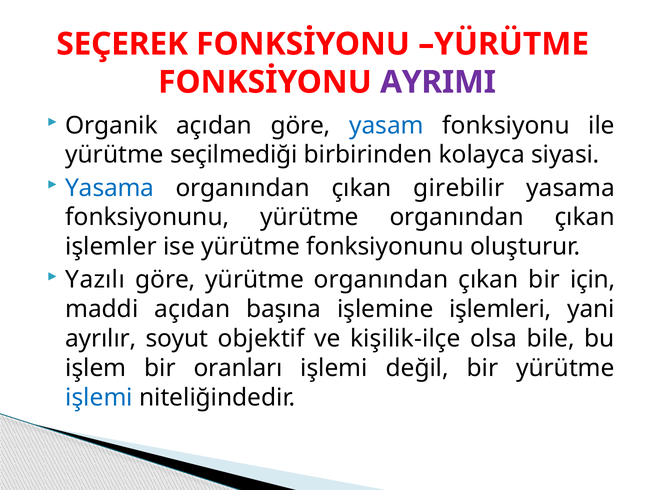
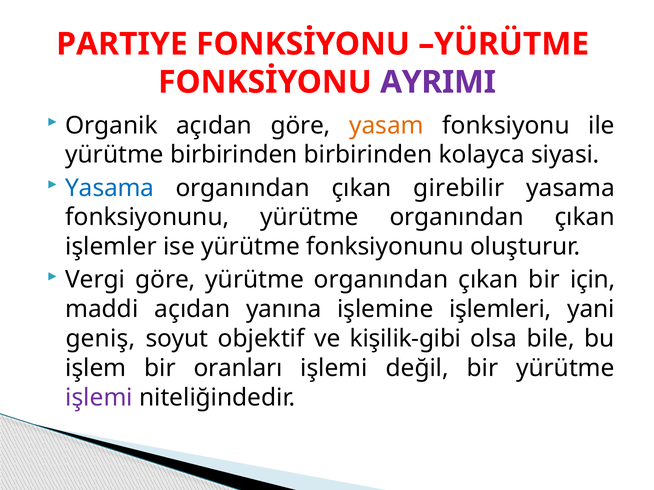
SEÇEREK: SEÇEREK -> PARTIYE
yasam colour: blue -> orange
yürütme seçilmediği: seçilmediği -> birbirinden
Yazılı: Yazılı -> Vergi
başına: başına -> yanına
ayrılır: ayrılır -> geniş
kişilik-ilçe: kişilik-ilçe -> kişilik-gibi
işlemi at (99, 398) colour: blue -> purple
